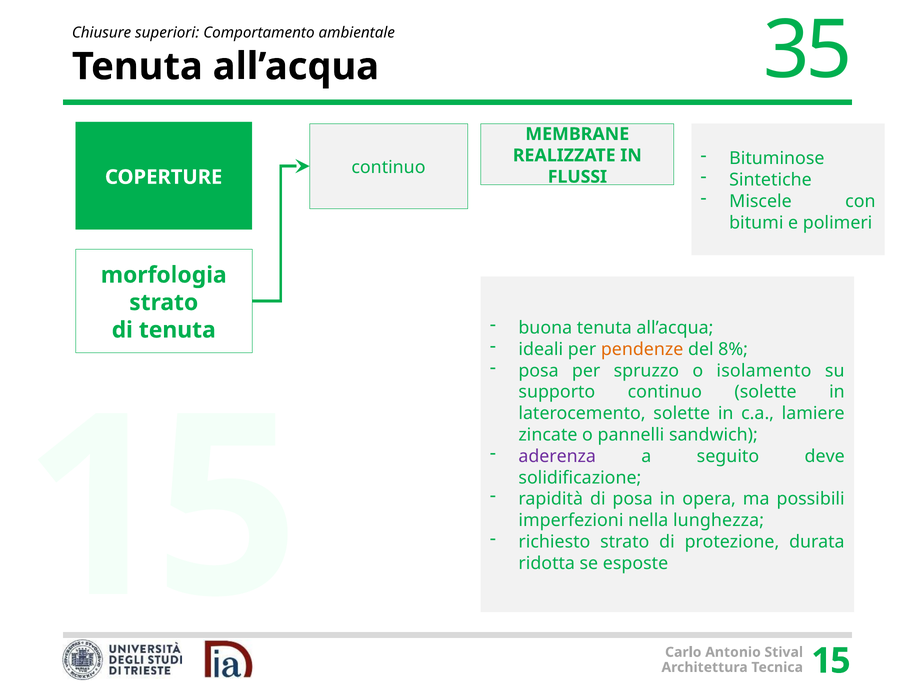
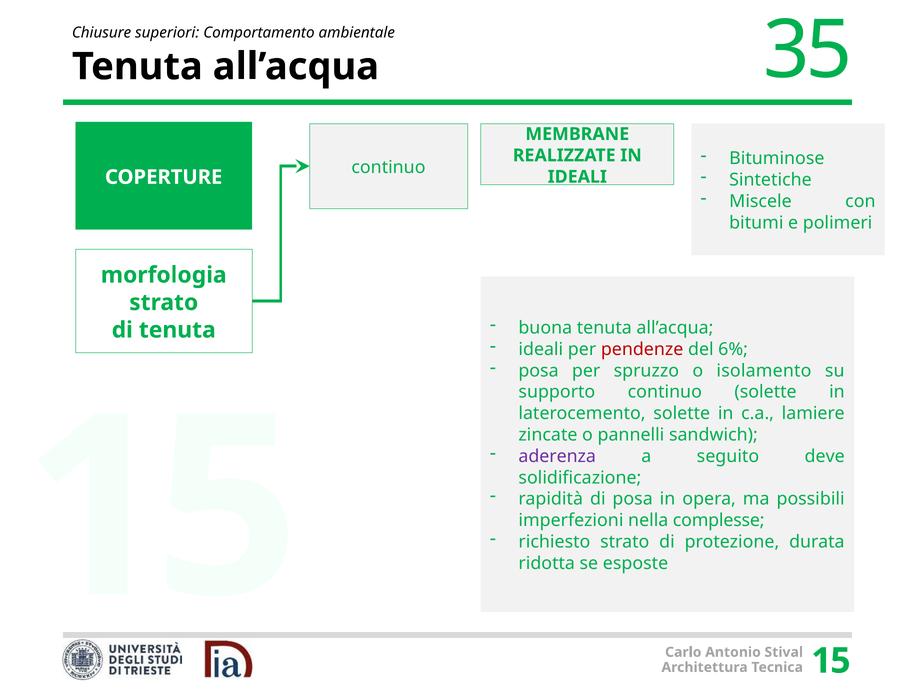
FLUSSI at (577, 177): FLUSSI -> IDEALI
pendenze colour: orange -> red
8%: 8% -> 6%
lunghezza: lunghezza -> complesse
